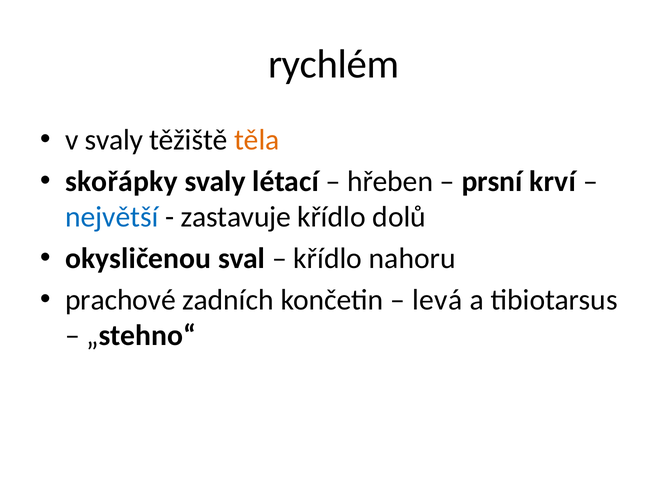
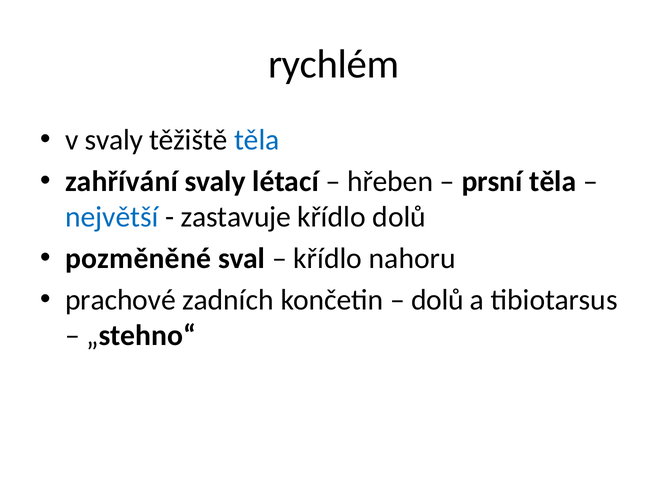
těla at (257, 140) colour: orange -> blue
skořápky: skořápky -> zahřívání
prsní krví: krví -> těla
okysličenou: okysličenou -> pozměněné
levá at (437, 300): levá -> dolů
